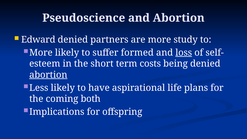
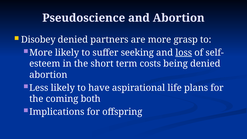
Edward: Edward -> Disobey
study: study -> grasp
formed: formed -> seeking
abortion at (48, 75) underline: present -> none
